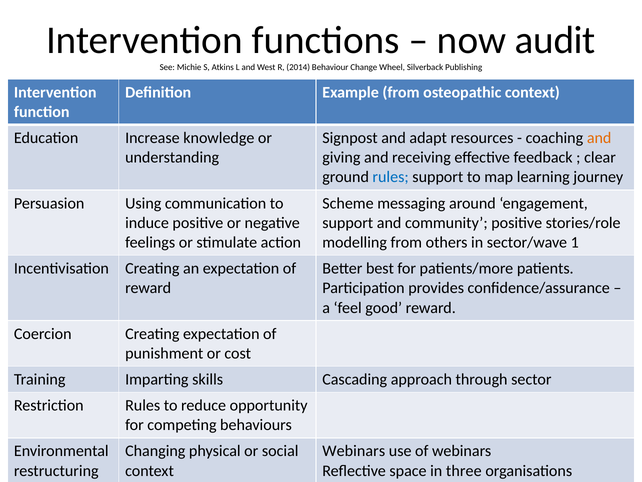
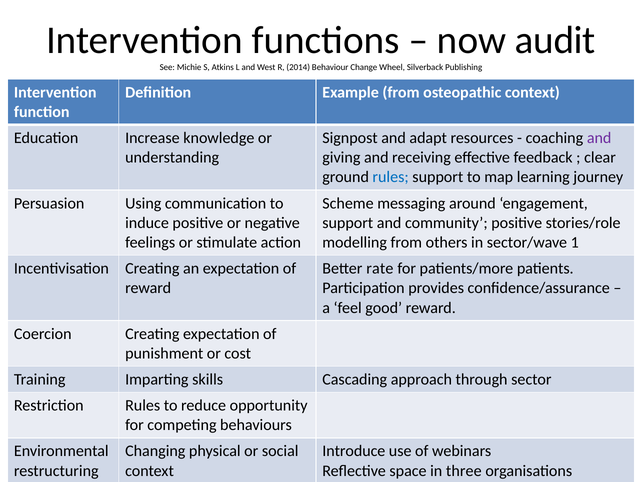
and at (599, 138) colour: orange -> purple
best: best -> rate
Webinars at (354, 451): Webinars -> Introduce
